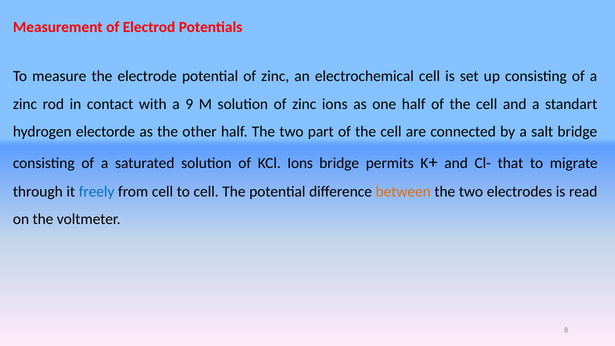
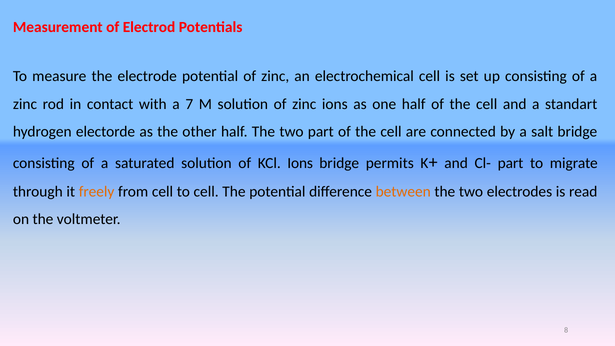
9: 9 -> 7
Cl- that: that -> part
freely colour: blue -> orange
